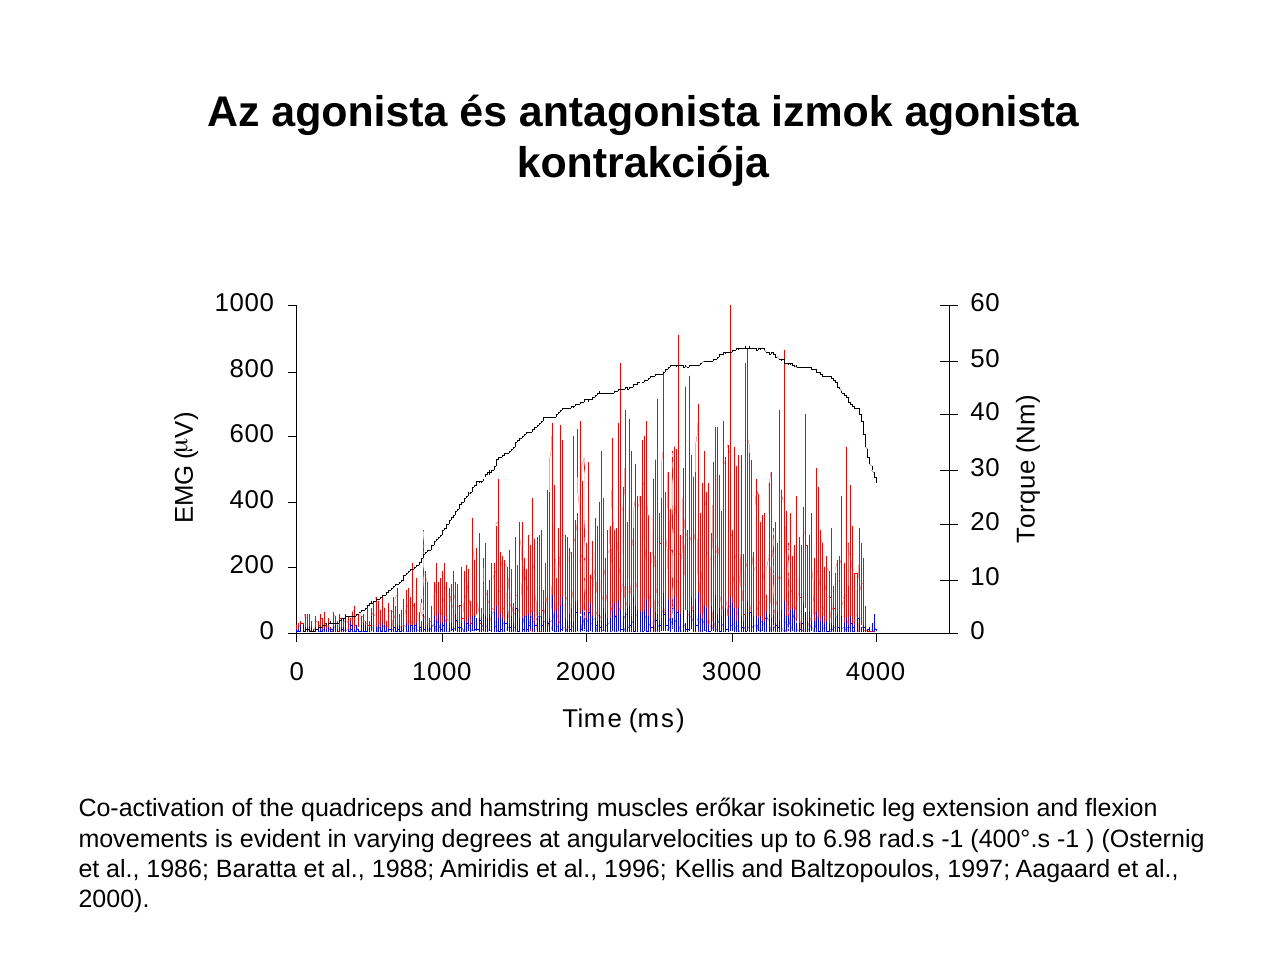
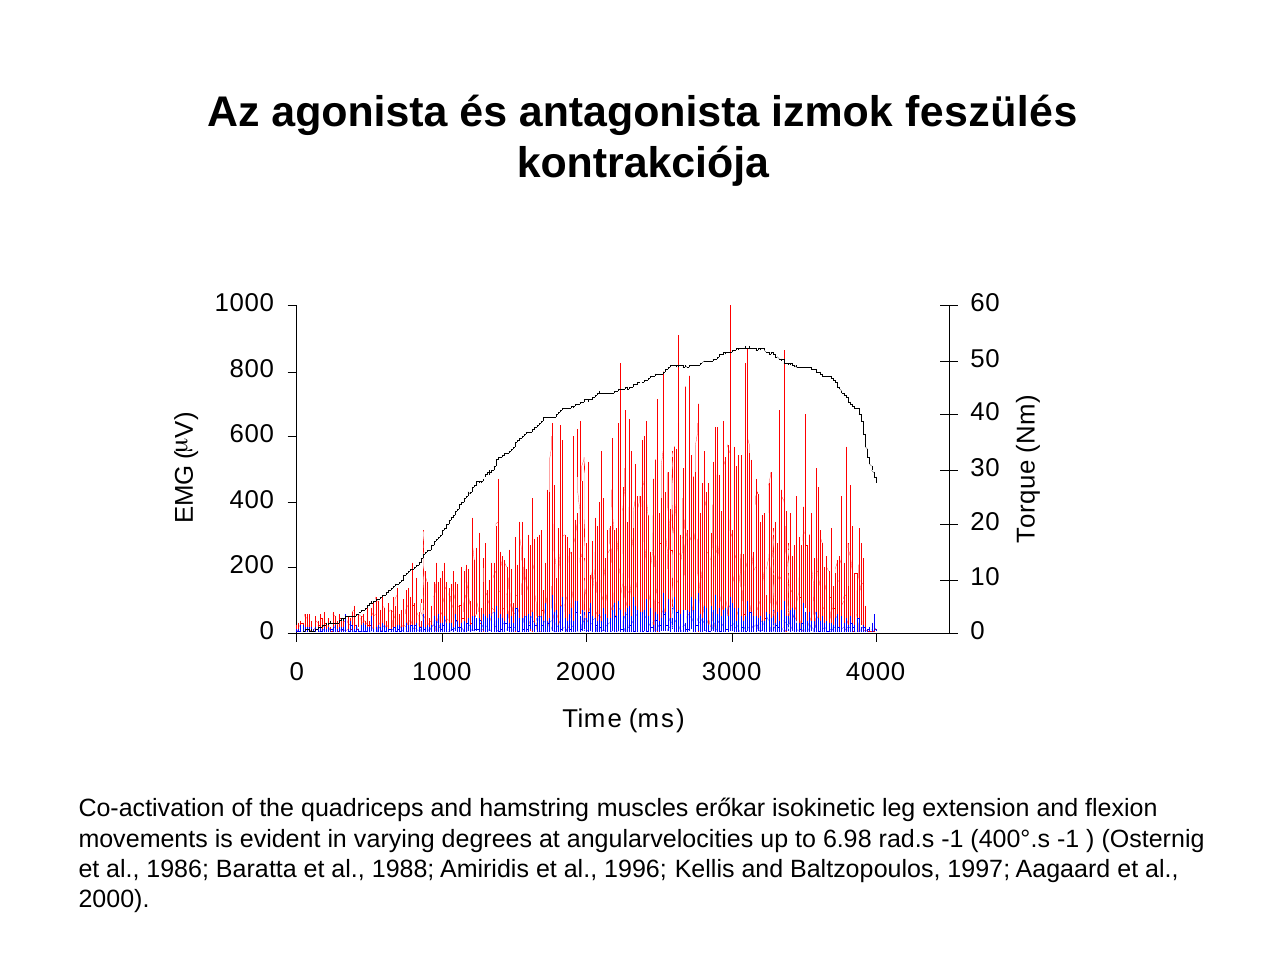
izmok agonista: agonista -> feszülés
